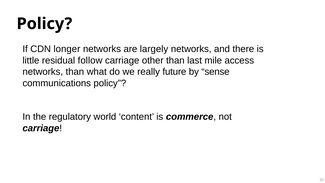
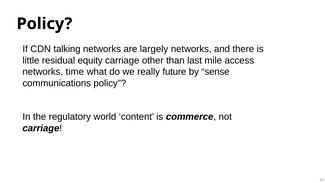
longer: longer -> talking
follow: follow -> equity
networks than: than -> time
